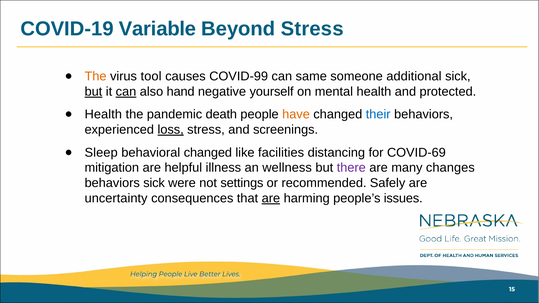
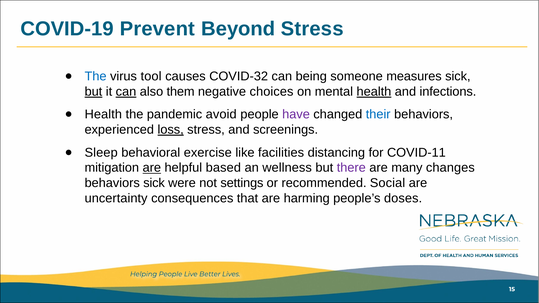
Variable: Variable -> Prevent
The at (96, 76) colour: orange -> blue
COVID-99: COVID-99 -> COVID-32
same: same -> being
additional: additional -> measures
hand: hand -> them
yourself: yourself -> choices
health at (374, 92) underline: none -> present
protected: protected -> infections
death: death -> avoid
have colour: orange -> purple
behavioral changed: changed -> exercise
COVID-69: COVID-69 -> COVID-11
are at (152, 168) underline: none -> present
illness: illness -> based
Safely: Safely -> Social
are at (271, 198) underline: present -> none
issues: issues -> doses
